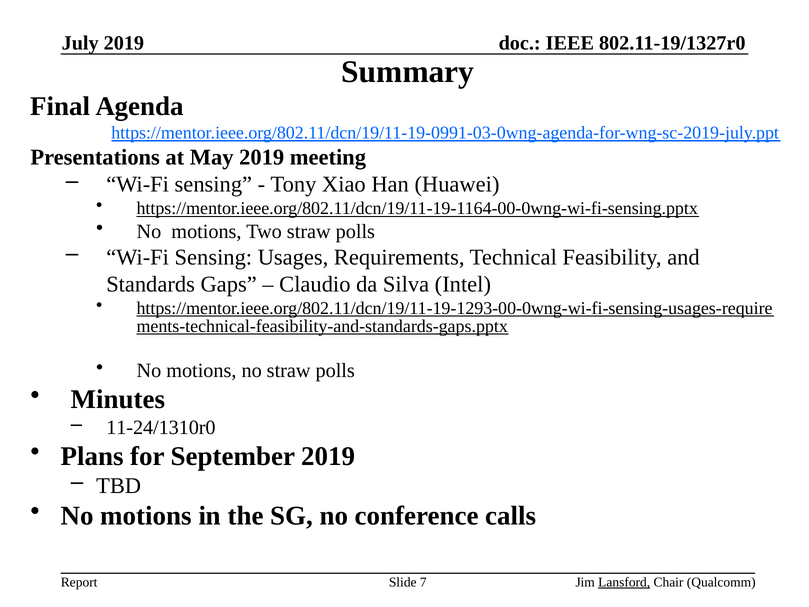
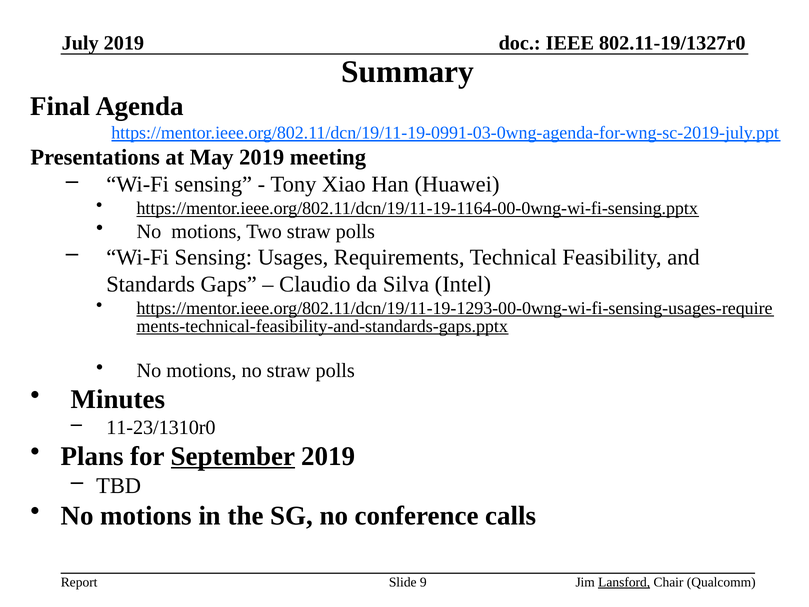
11-24/1310r0: 11-24/1310r0 -> 11-23/1310r0
September underline: none -> present
7: 7 -> 9
